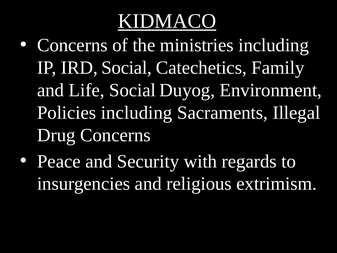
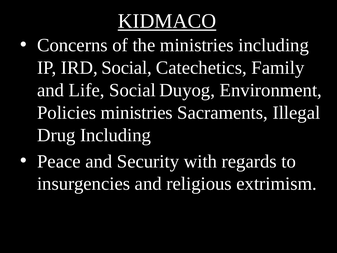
Policies including: including -> ministries
Drug Concerns: Concerns -> Including
